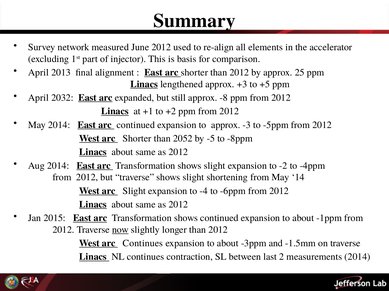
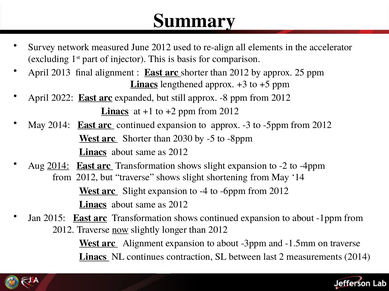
2032: 2032 -> 2022
2052: 2052 -> 2030
2014 at (58, 166) underline: none -> present
arc Continues: Continues -> Alignment
